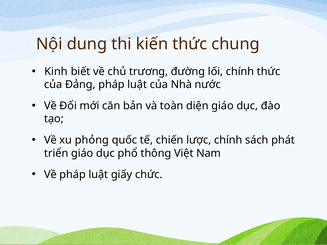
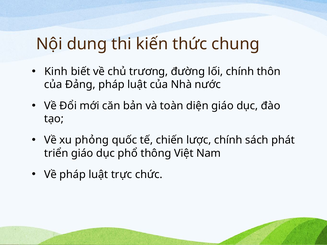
chính thức: thức -> thôn
giấy: giấy -> trực
